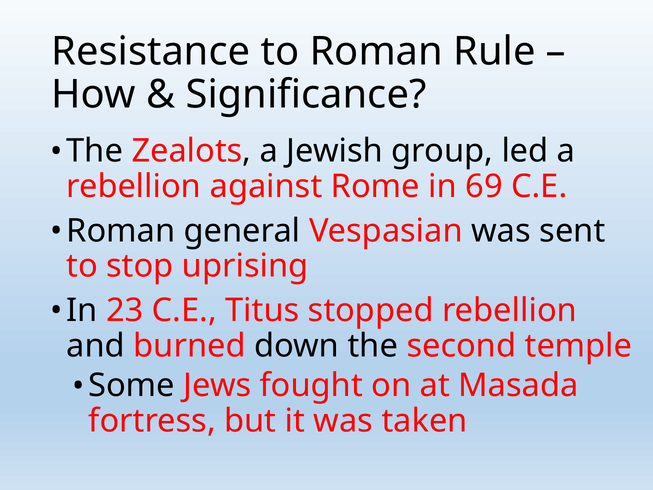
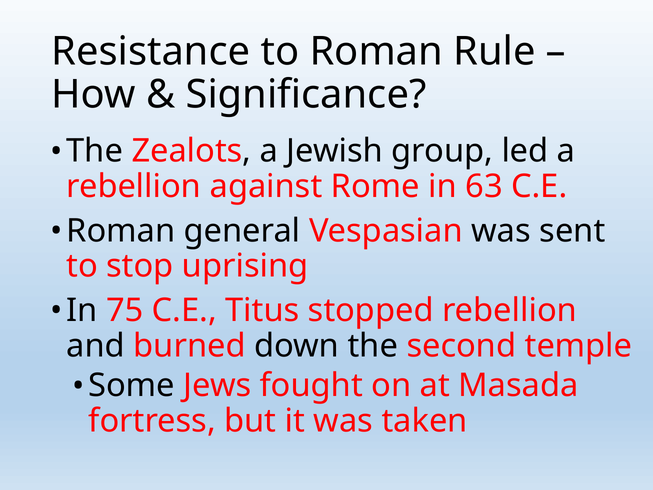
69: 69 -> 63
23: 23 -> 75
